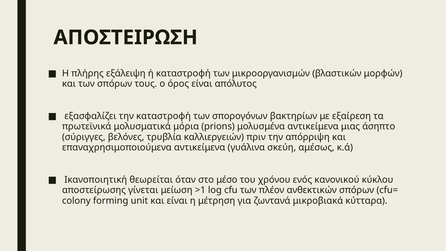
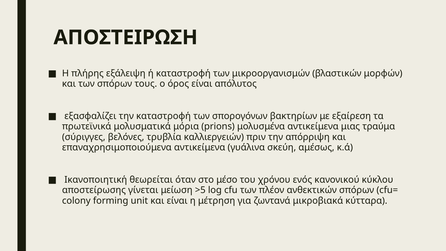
άσηπτο: άσηπτο -> τραύμα
>1: >1 -> >5
